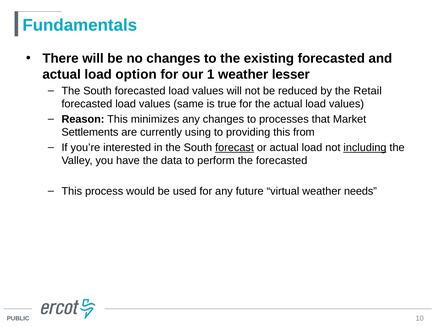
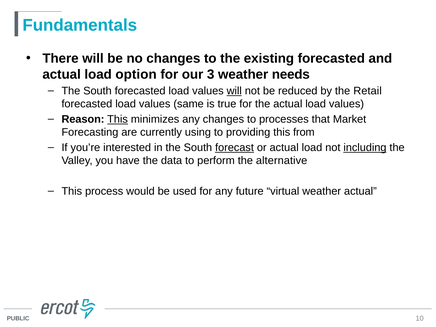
1: 1 -> 3
lesser: lesser -> needs
will at (234, 91) underline: none -> present
This at (118, 119) underline: none -> present
Settlements: Settlements -> Forecasting
the forecasted: forecasted -> alternative
weather needs: needs -> actual
